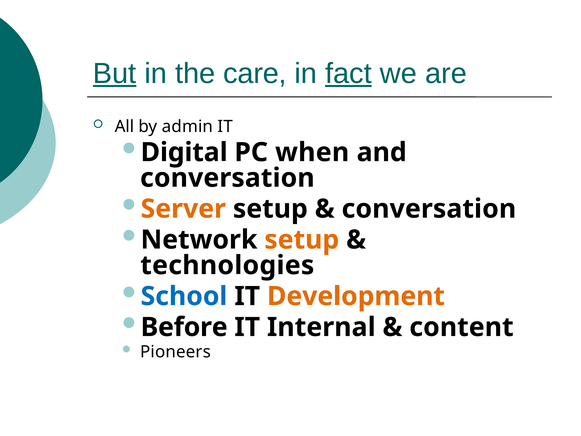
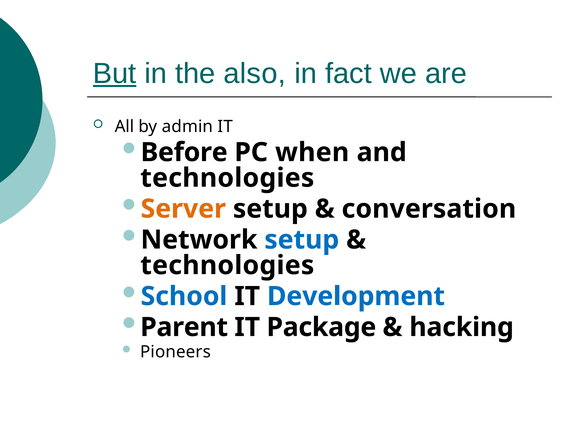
care: care -> also
fact underline: present -> none
Digital: Digital -> Before
conversation at (227, 178): conversation -> technologies
setup at (302, 240) colour: orange -> blue
Development colour: orange -> blue
Before: Before -> Parent
Internal: Internal -> Package
content: content -> hacking
